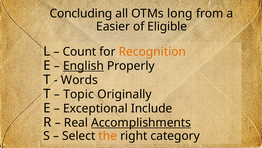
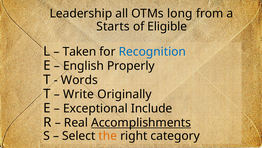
Concluding: Concluding -> Leadership
Easier: Easier -> Starts
Count: Count -> Taken
Recognition colour: orange -> blue
English underline: present -> none
Topic: Topic -> Write
